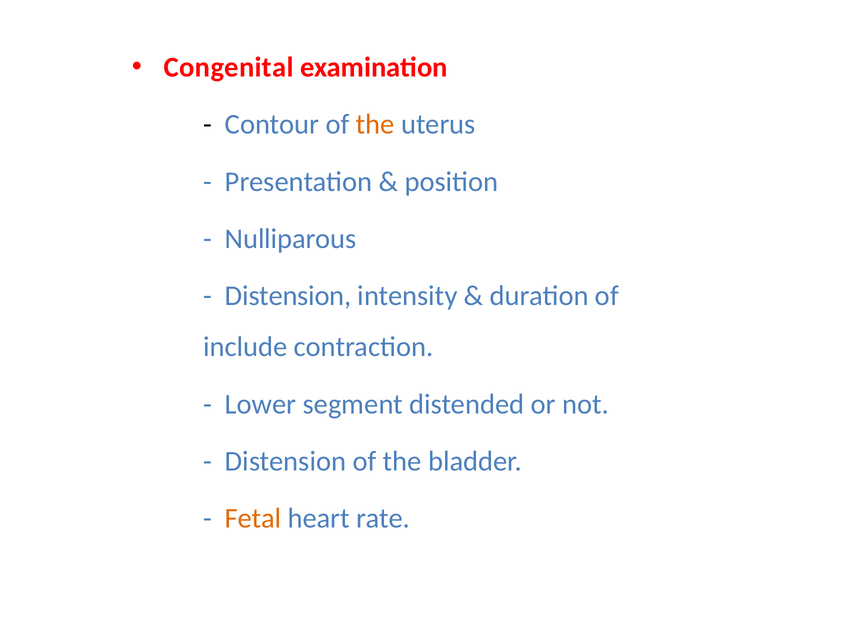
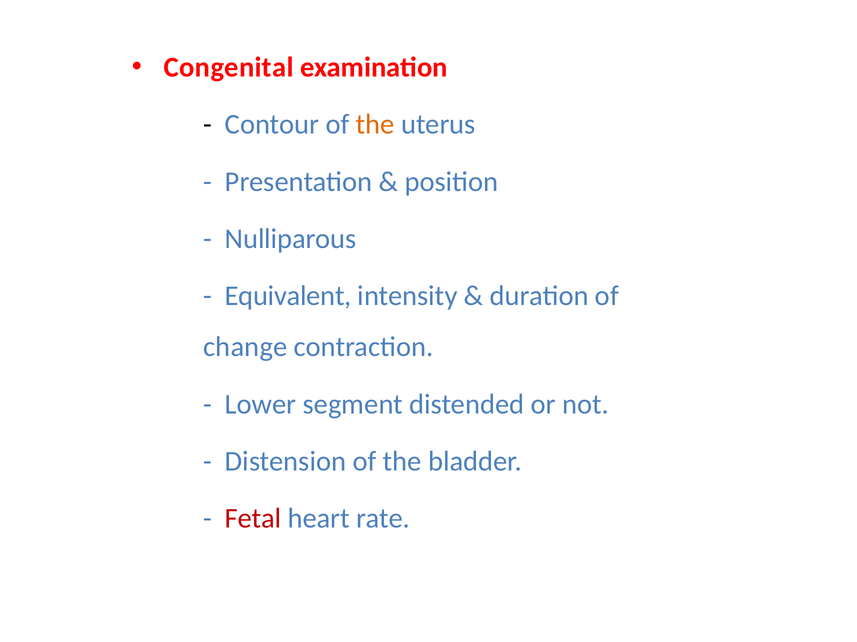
Distension at (288, 296): Distension -> Equivalent
include: include -> change
Fetal colour: orange -> red
